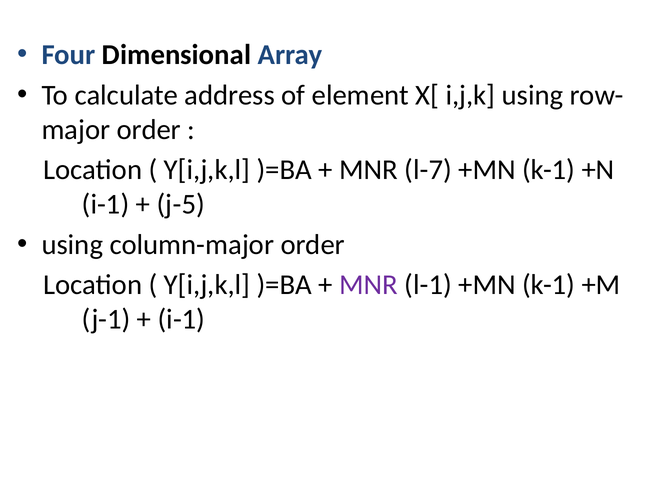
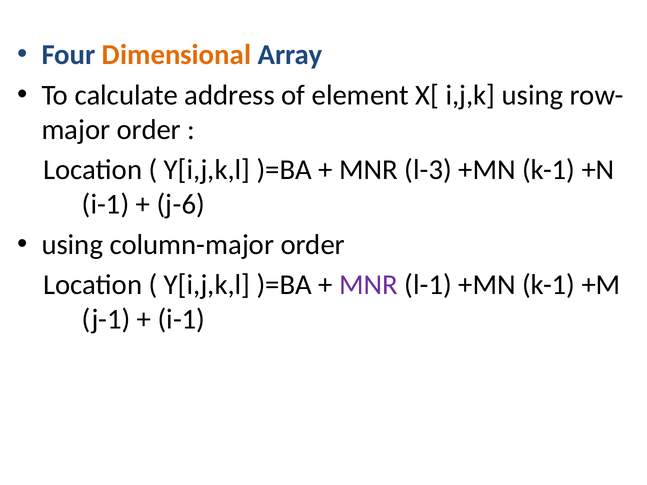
Dimensional colour: black -> orange
l-7: l-7 -> l-3
j-5: j-5 -> j-6
